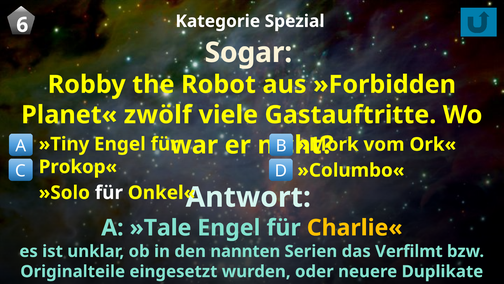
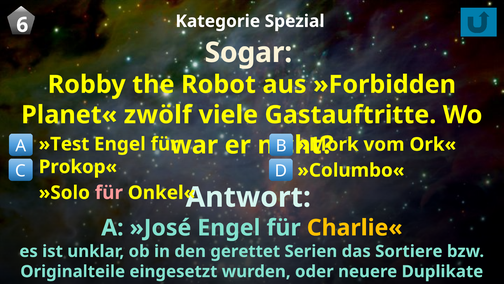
»Tiny: »Tiny -> »Test
für at (109, 192) colour: white -> pink
»Tale: »Tale -> »José
nannten: nannten -> gerettet
Verfilmt: Verfilmt -> Sortiere
